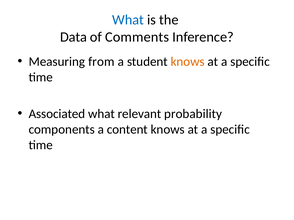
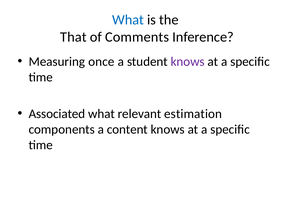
Data: Data -> That
from: from -> once
knows at (188, 62) colour: orange -> purple
probability: probability -> estimation
